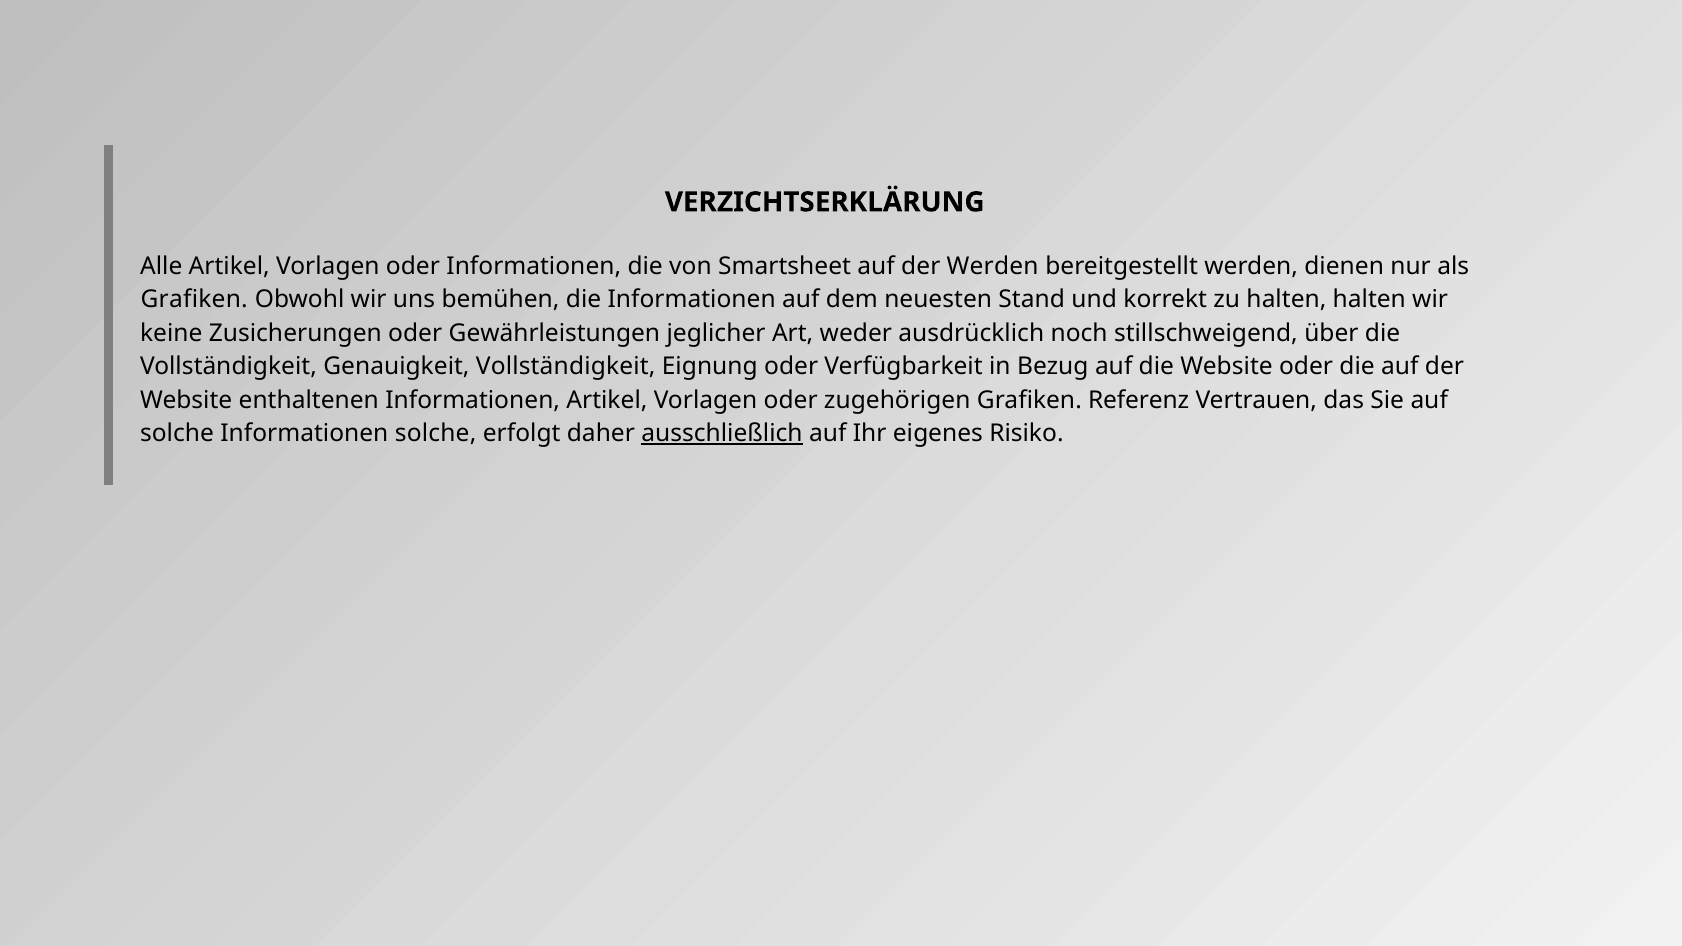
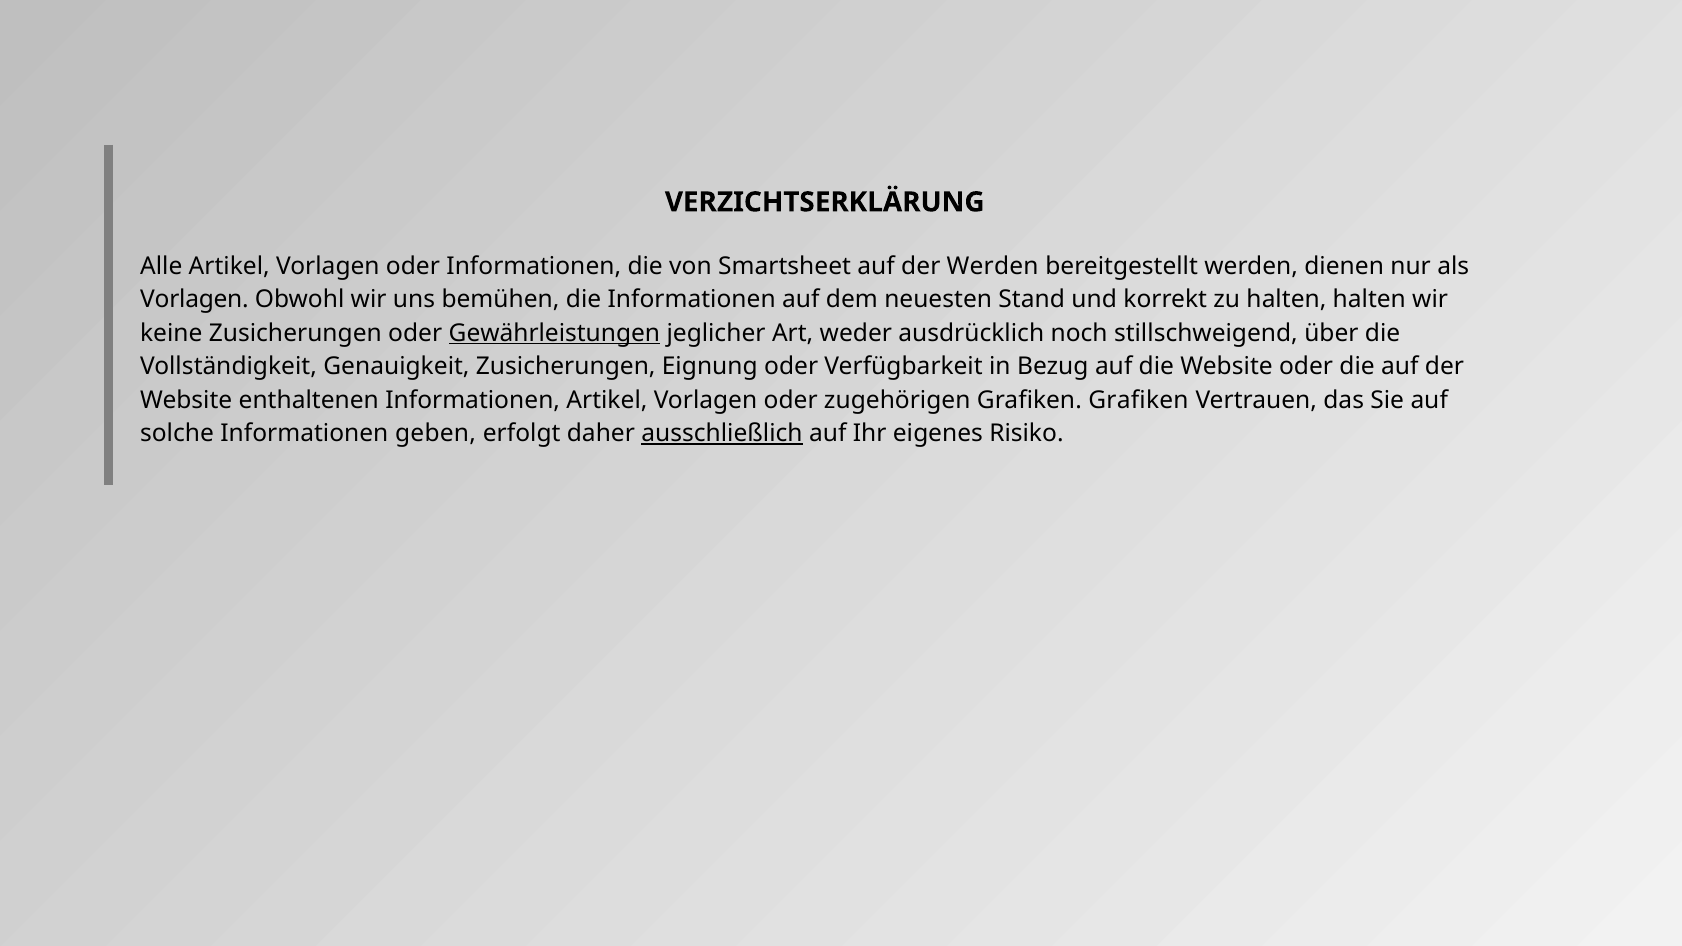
Grafiken at (194, 300): Grafiken -> Vorlagen
Gewährleistungen underline: none -> present
Genauigkeit Vollständigkeit: Vollständigkeit -> Zusicherungen
Grafiken Referenz: Referenz -> Grafiken
Informationen solche: solche -> geben
